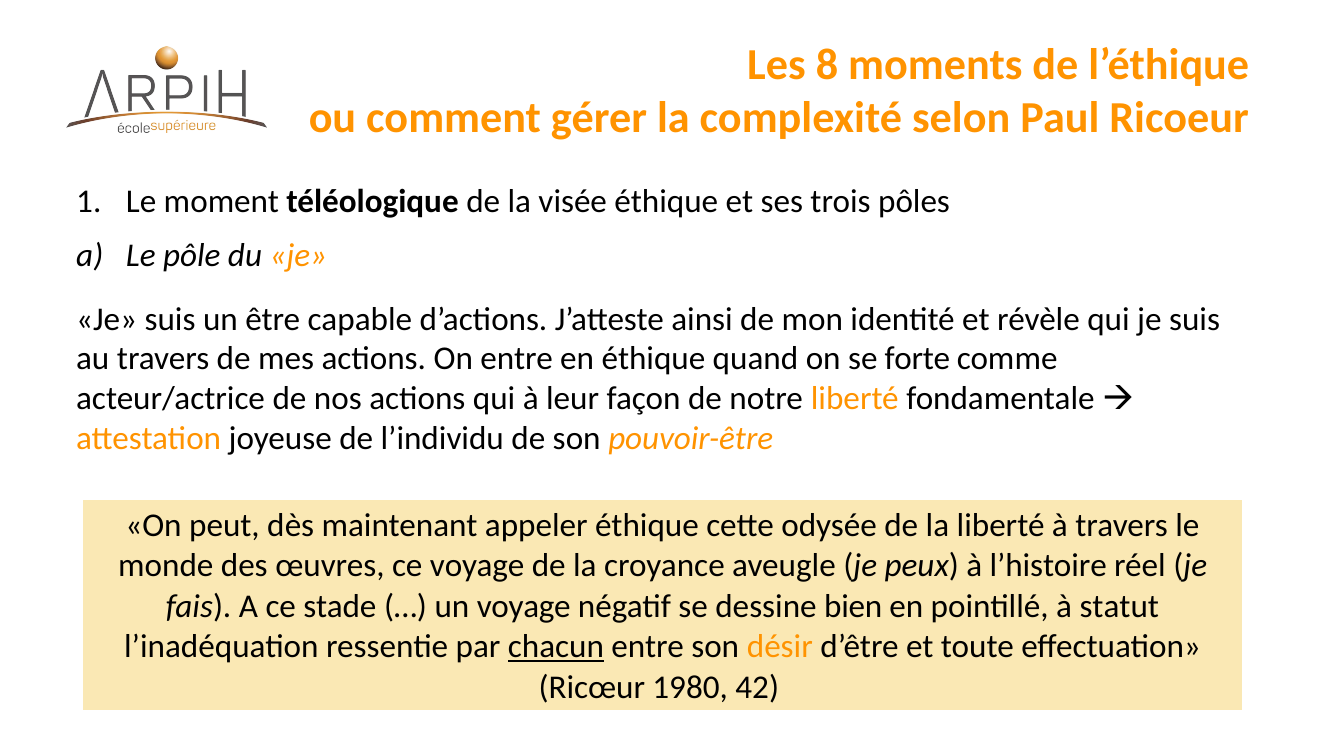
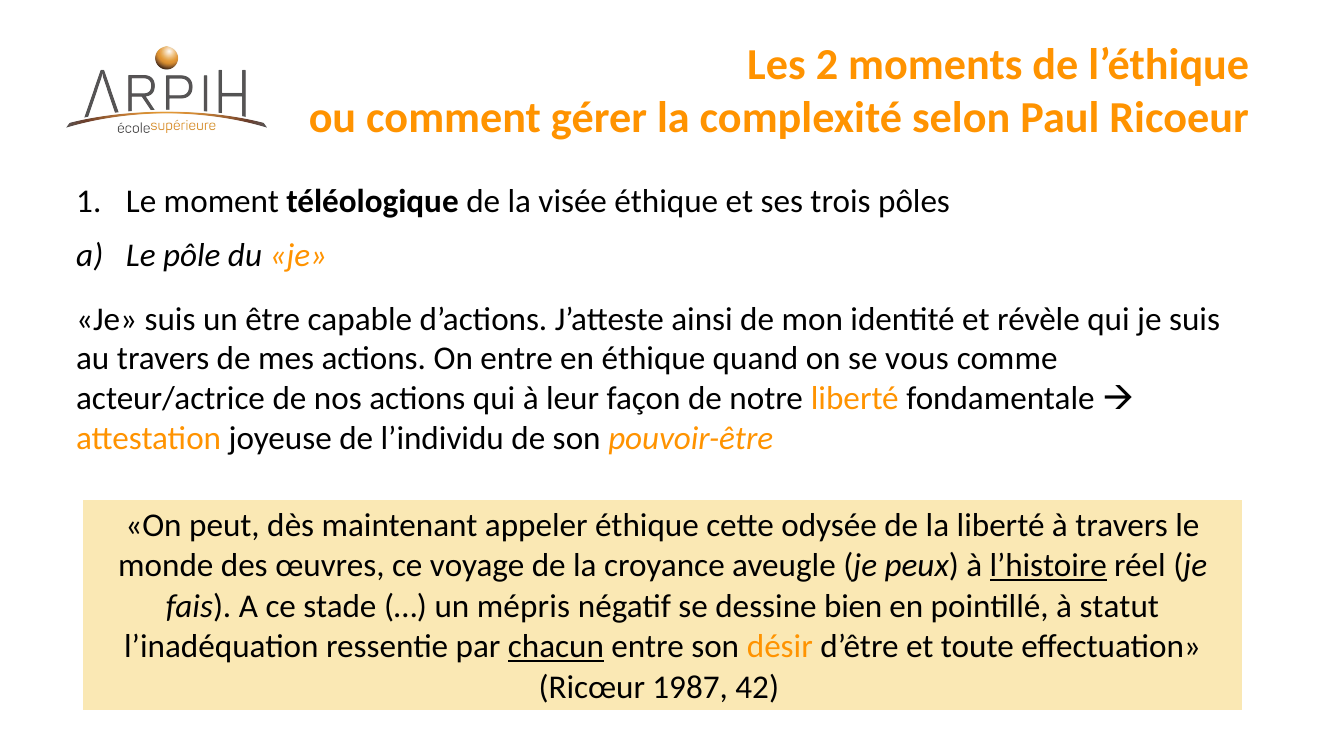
8: 8 -> 2
forte: forte -> vous
l’histoire underline: none -> present
un voyage: voyage -> mépris
1980: 1980 -> 1987
